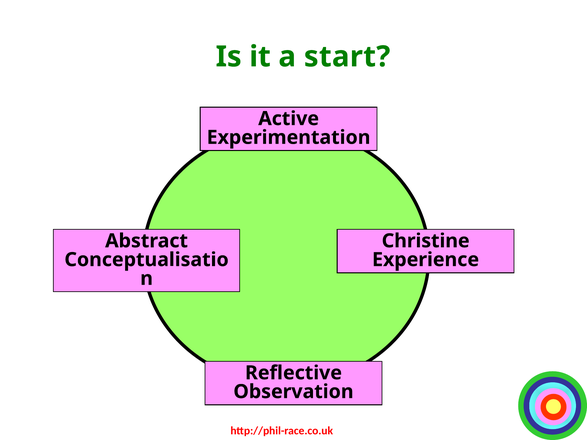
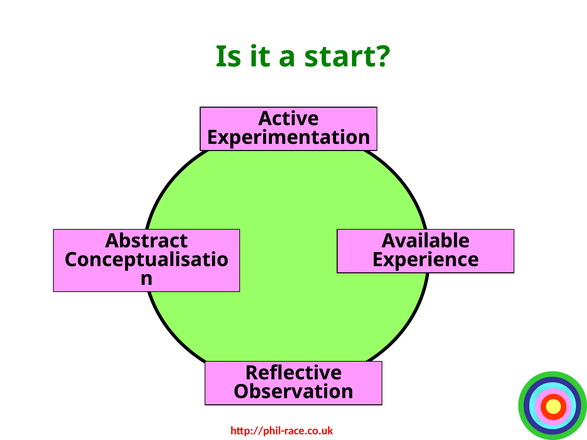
Christine: Christine -> Available
